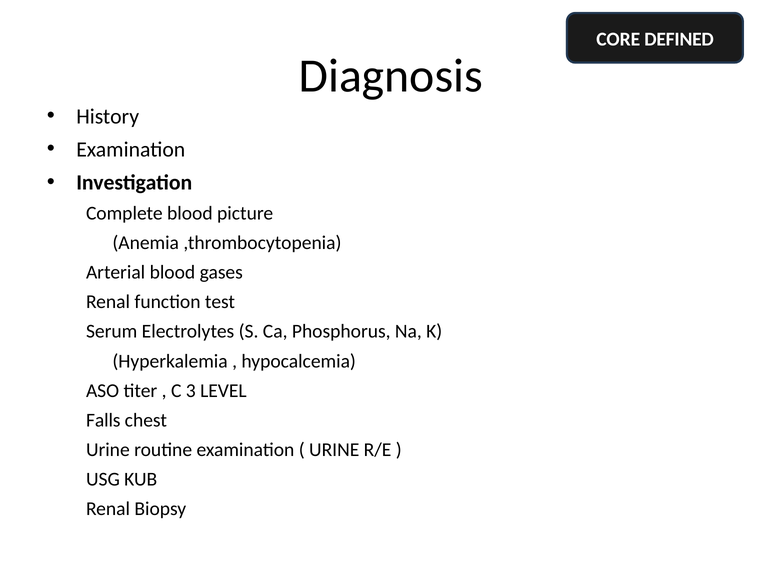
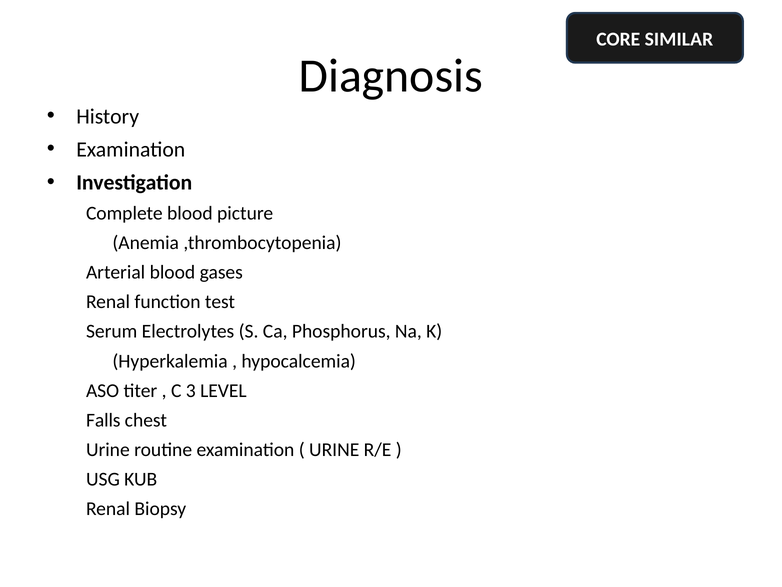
DEFINED: DEFINED -> SIMILAR
